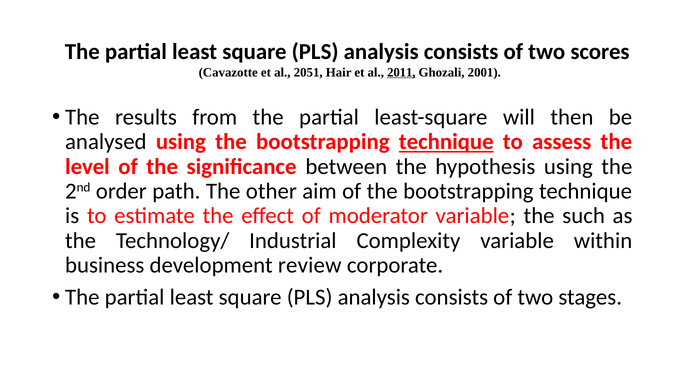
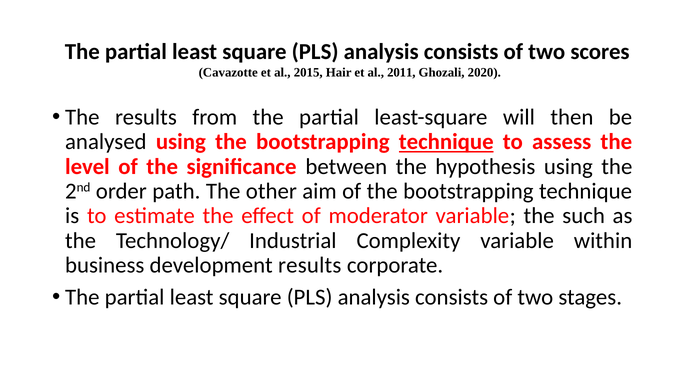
2051: 2051 -> 2015
2011 underline: present -> none
2001: 2001 -> 2020
development review: review -> results
